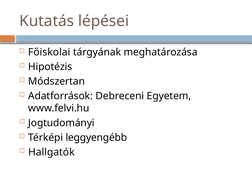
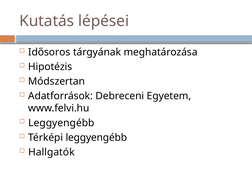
Főiskolai: Főiskolai -> Idősoros
Jogtudományi at (61, 123): Jogtudományi -> Leggyengébb
